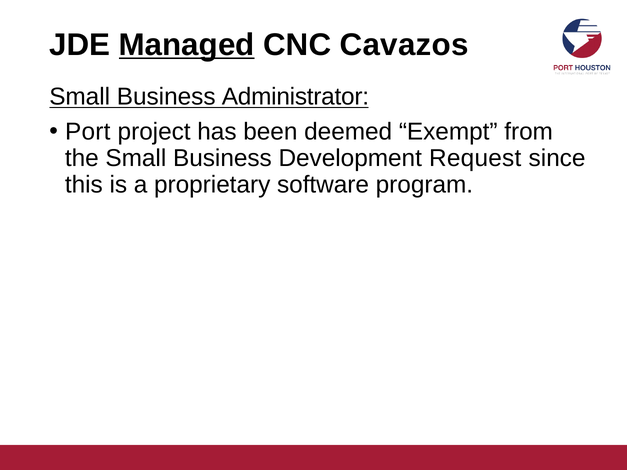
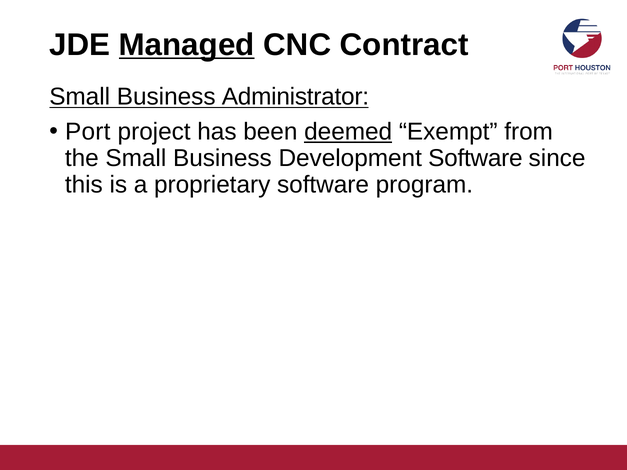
Cavazos: Cavazos -> Contract
deemed underline: none -> present
Development Request: Request -> Software
